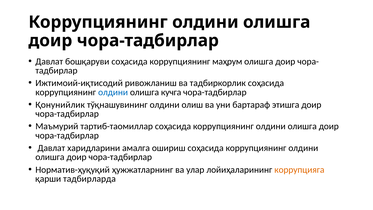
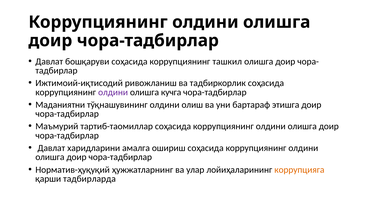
маҳрум: маҳрум -> ташкил
олдини at (113, 92) colour: blue -> purple
Қонунийлик: Қонунийлик -> Маданиятни
